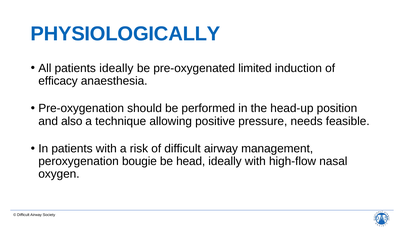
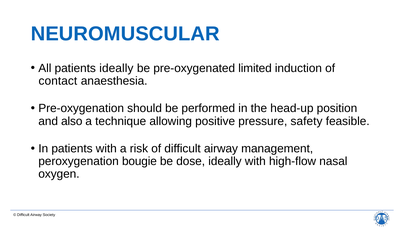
PHYSIOLOGICALLY: PHYSIOLOGICALLY -> NEUROMUSCULAR
efficacy: efficacy -> contact
needs: needs -> safety
head: head -> dose
